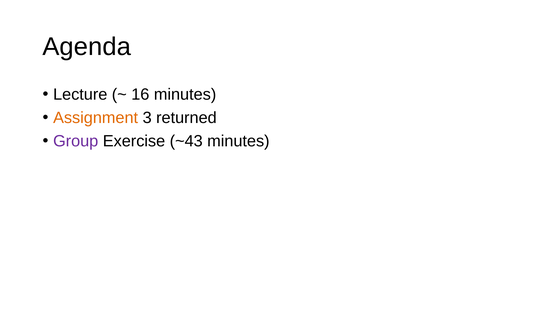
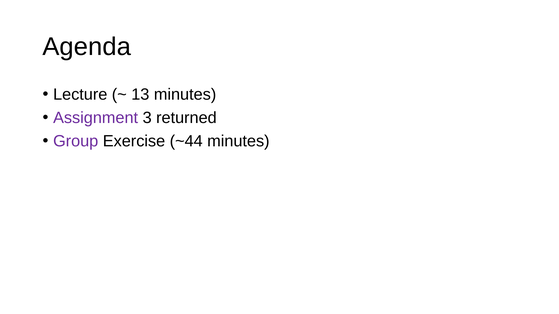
16: 16 -> 13
Assignment colour: orange -> purple
~43: ~43 -> ~44
